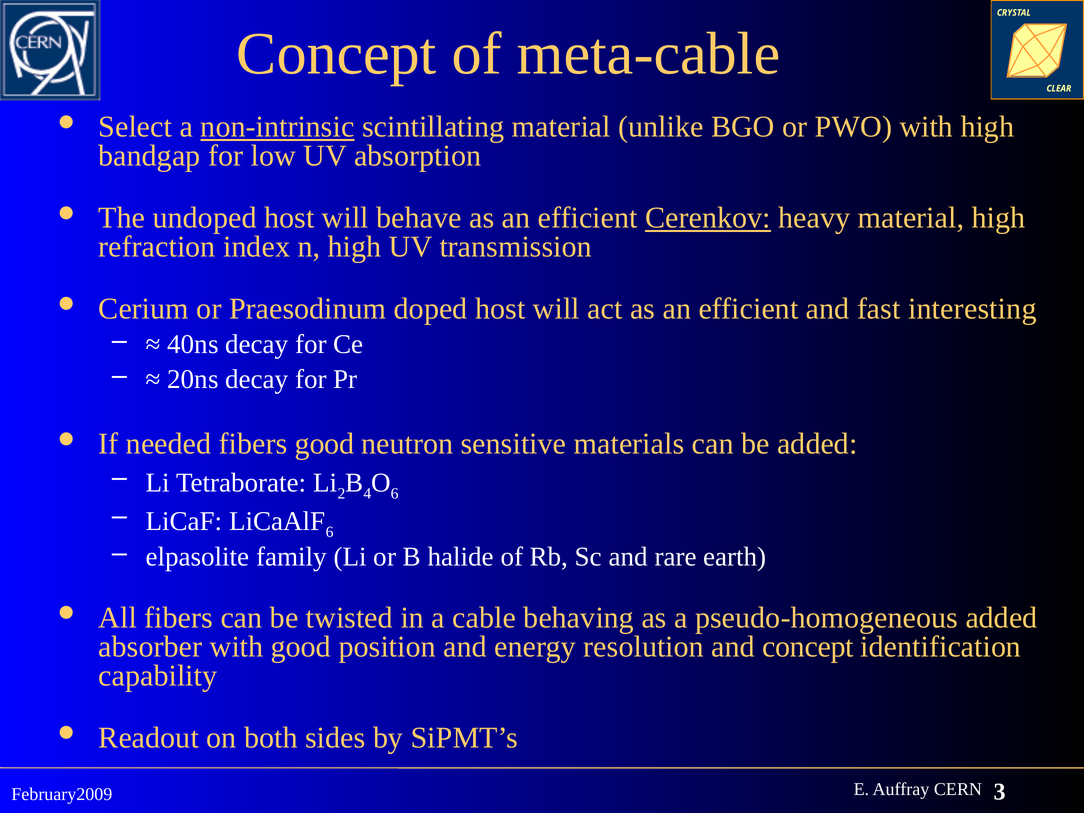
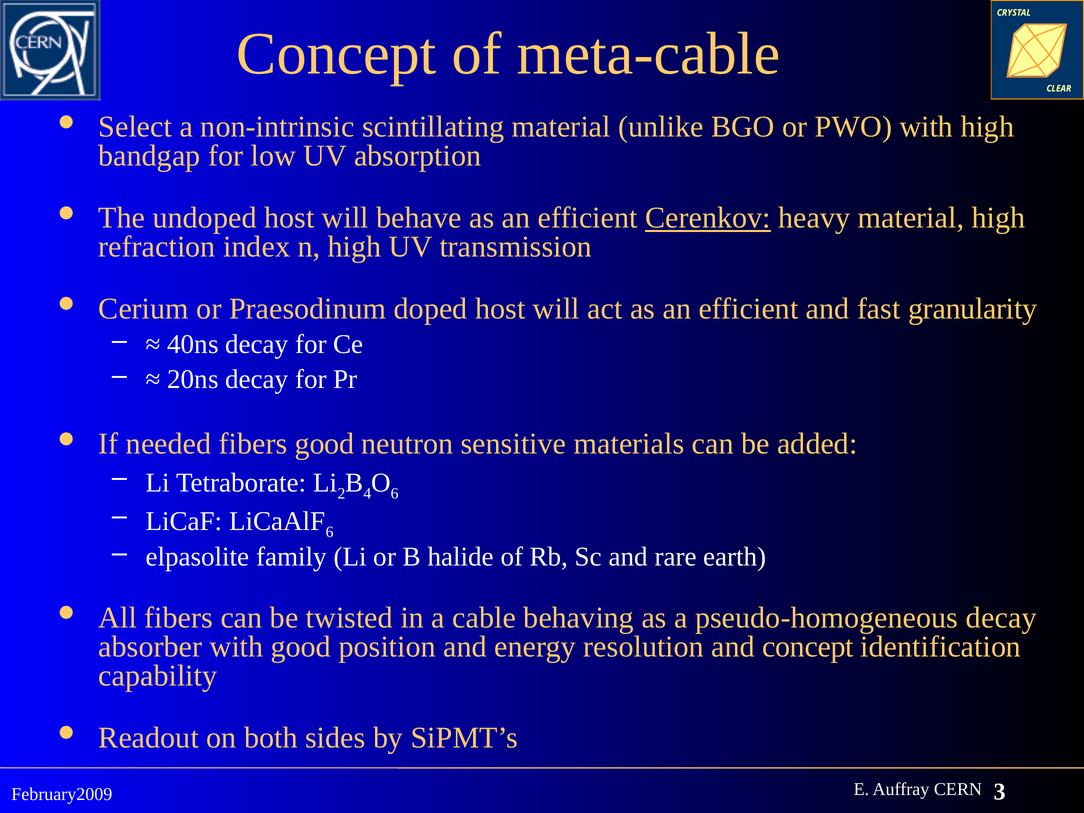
non-intrinsic underline: present -> none
interesting: interesting -> granularity
pseudo-homogeneous added: added -> decay
